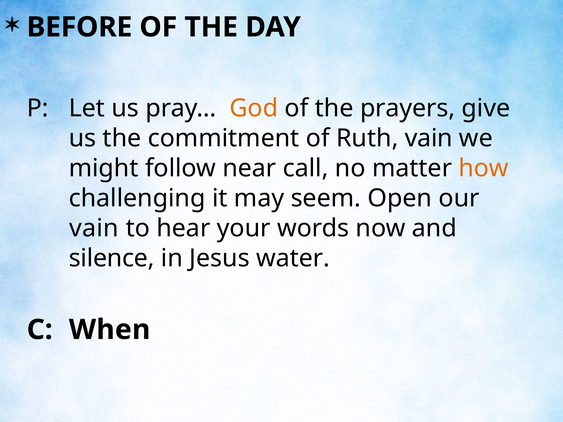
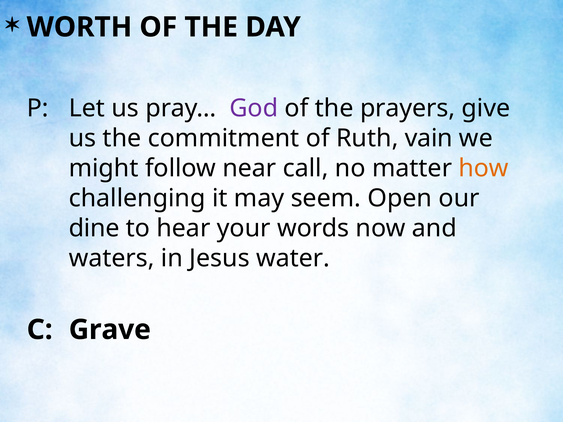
BEFORE: BEFORE -> WORTH
God colour: orange -> purple
vain at (94, 228): vain -> dine
silence: silence -> waters
When: When -> Grave
